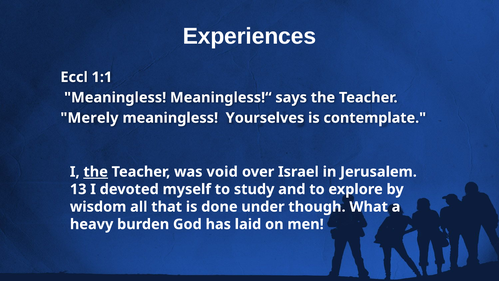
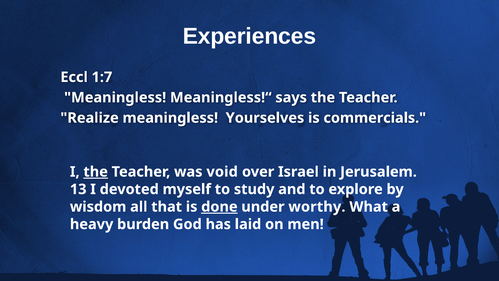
1:1: 1:1 -> 1:7
Merely: Merely -> Realize
contemplate: contemplate -> commercials
done underline: none -> present
though: though -> worthy
